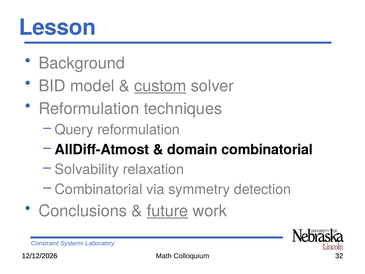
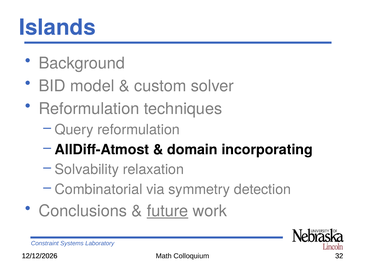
Lesson: Lesson -> Islands
custom underline: present -> none
domain combinatorial: combinatorial -> incorporating
